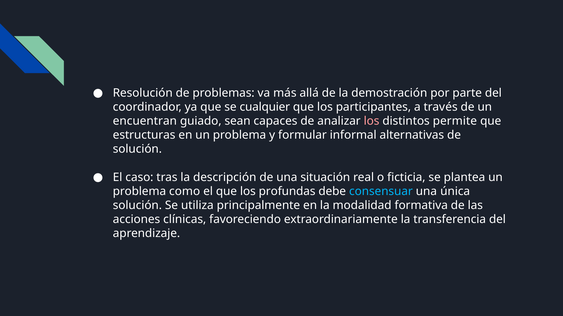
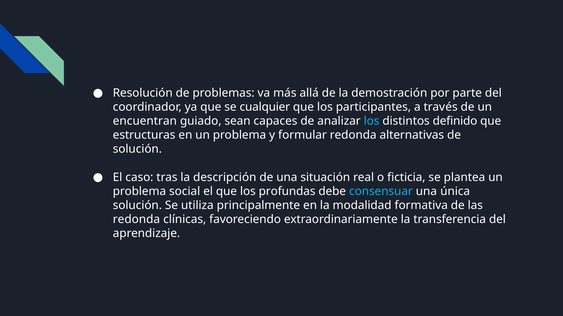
los at (372, 121) colour: pink -> light blue
permite: permite -> definido
formular informal: informal -> redonda
como: como -> social
acciones at (136, 220): acciones -> redonda
